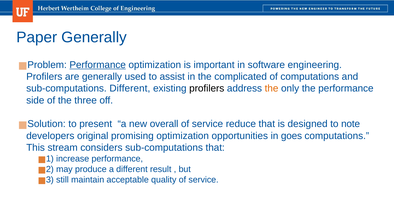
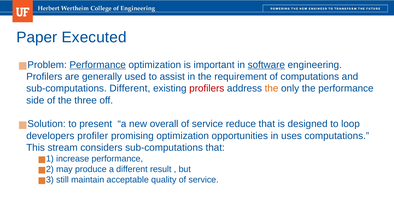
Paper Generally: Generally -> Executed
software underline: none -> present
complicated: complicated -> requirement
profilers at (207, 88) colour: black -> red
note: note -> loop
original: original -> profiler
goes: goes -> uses
